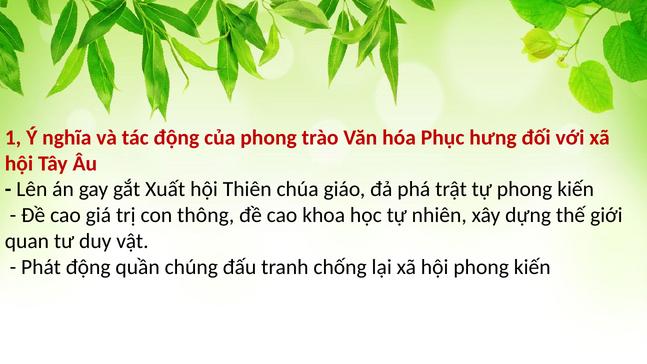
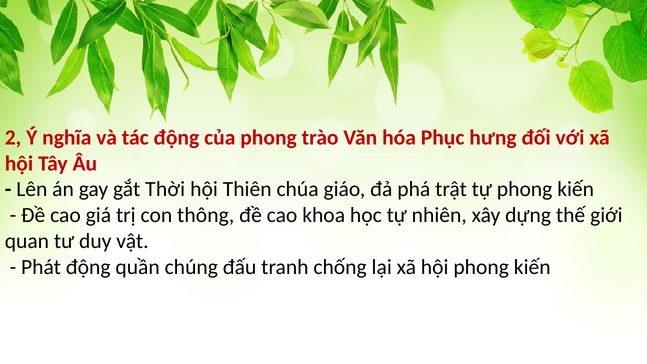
1: 1 -> 2
Xuất: Xuất -> Thời
